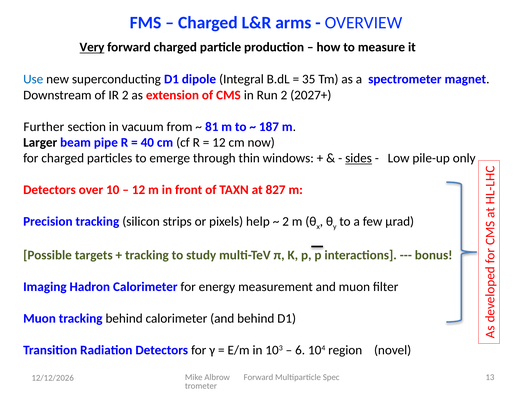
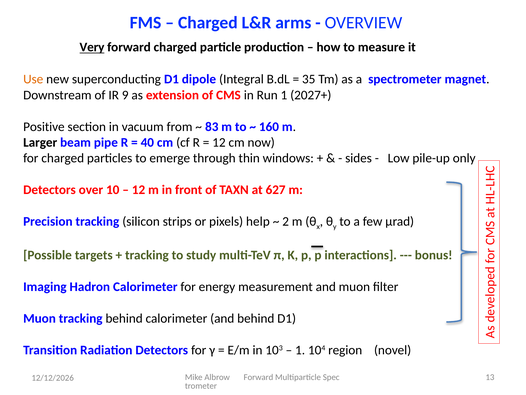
Use colour: blue -> orange
IR 2: 2 -> 9
Run 2: 2 -> 1
Further: Further -> Positive
81: 81 -> 83
187: 187 -> 160
sides underline: present -> none
827: 827 -> 627
6 at (300, 350): 6 -> 1
